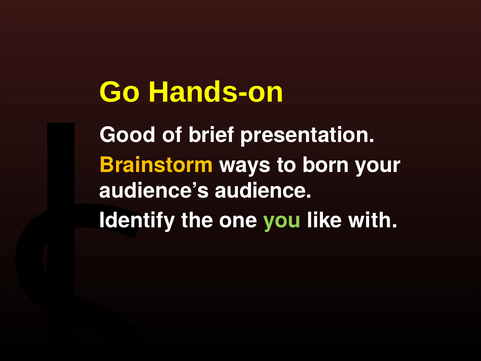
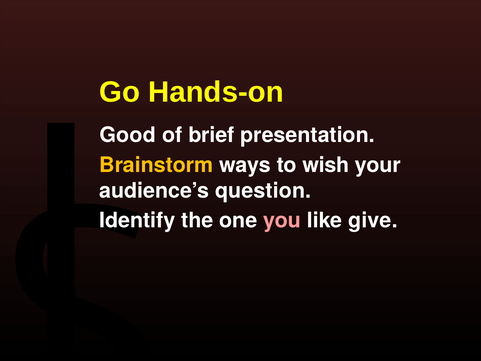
born: born -> wish
audience: audience -> question
you colour: light green -> pink
with: with -> give
